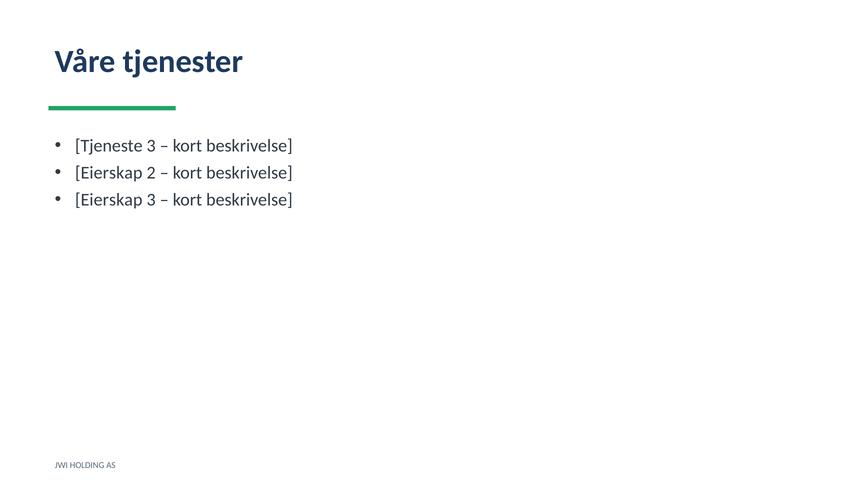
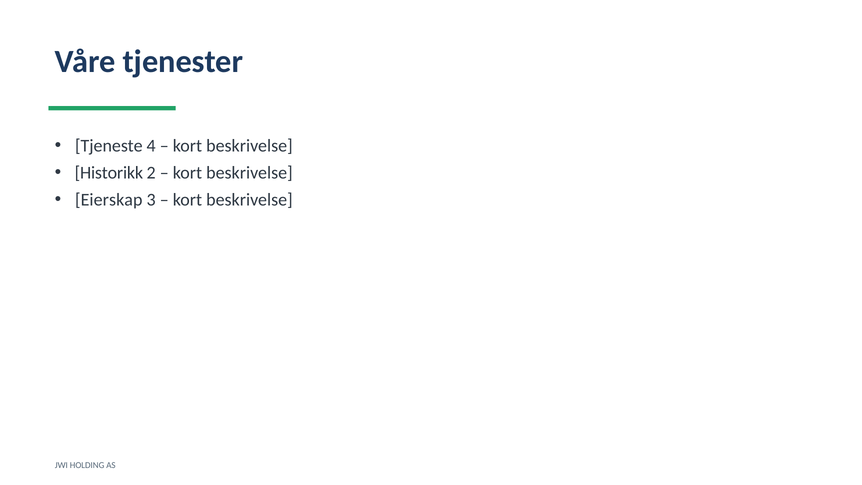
Tjeneste 3: 3 -> 4
Eierskap at (109, 173): Eierskap -> Historikk
